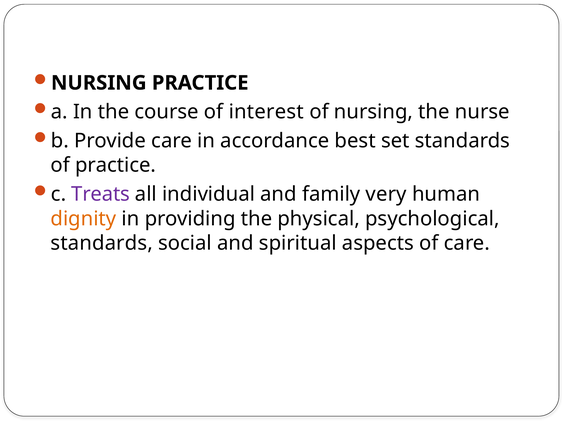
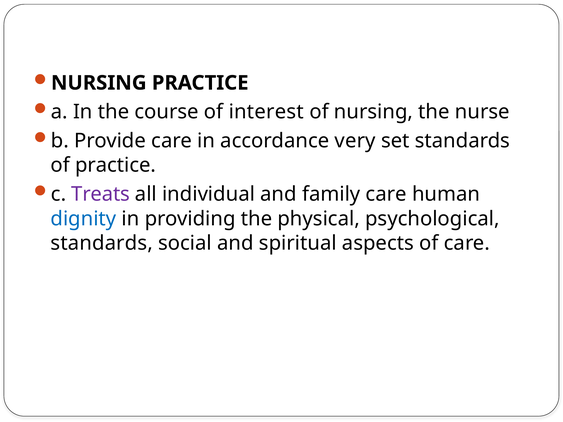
best: best -> very
family very: very -> care
dignity colour: orange -> blue
